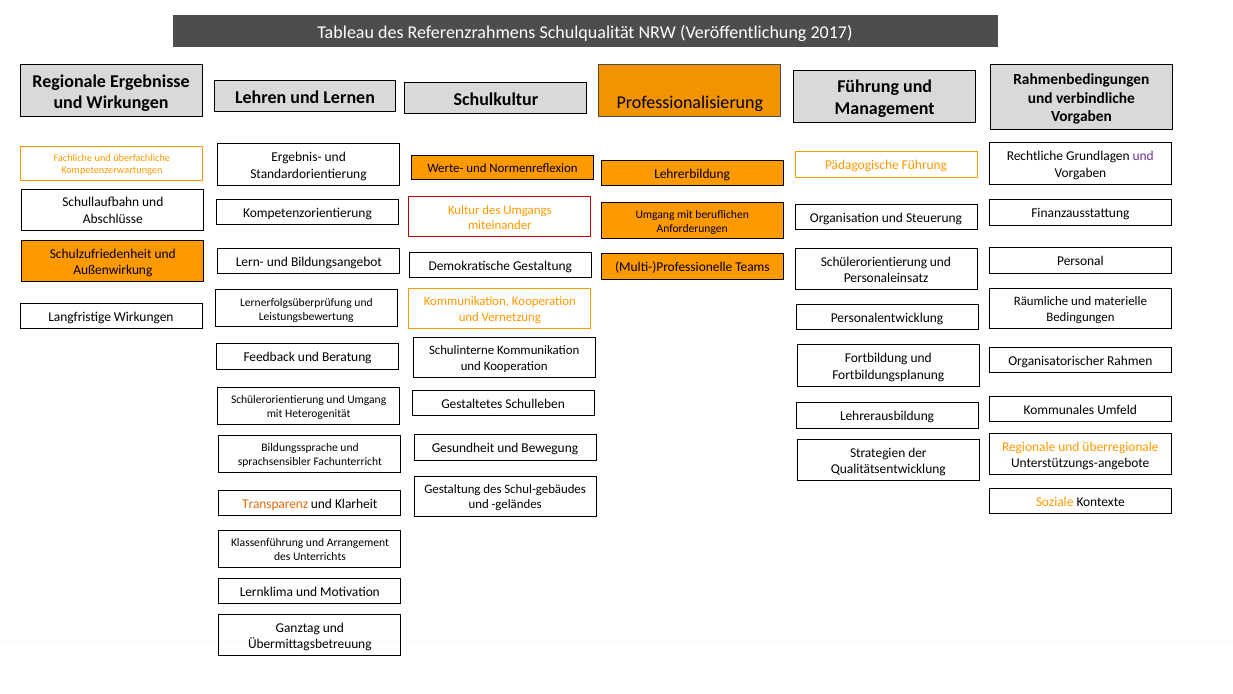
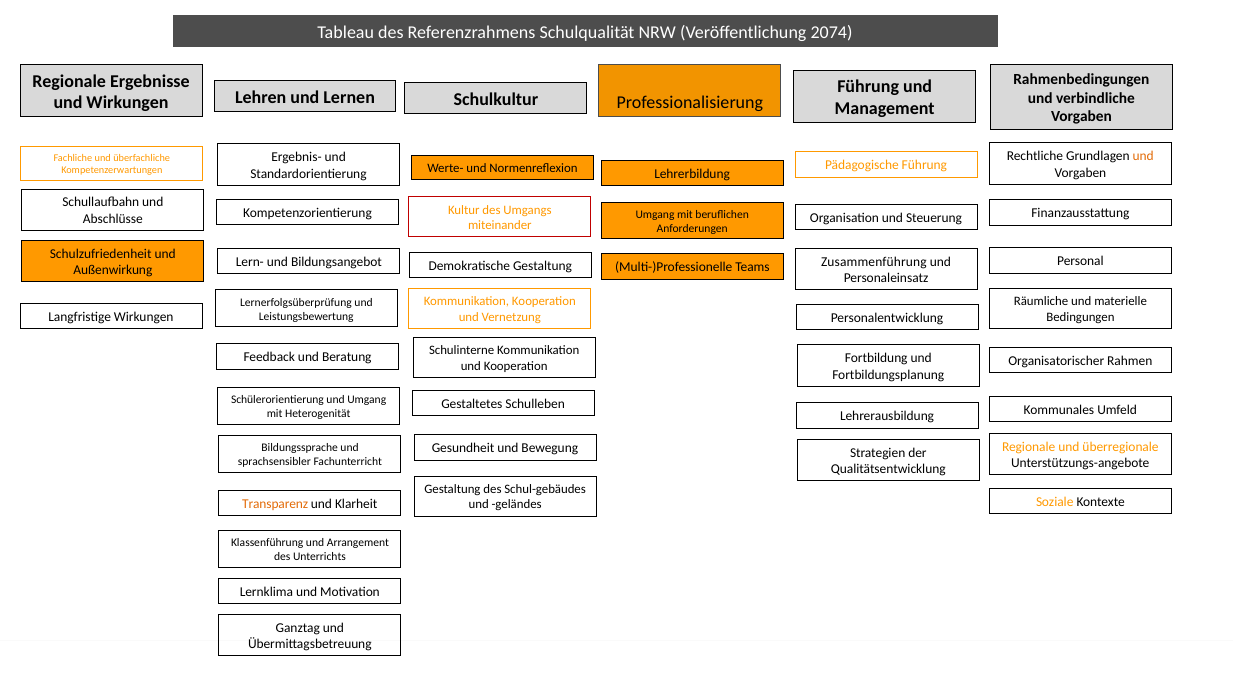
2017: 2017 -> 2074
und at (1143, 156) colour: purple -> orange
Schülerorientierung at (874, 262): Schülerorientierung -> Zusammenführung
